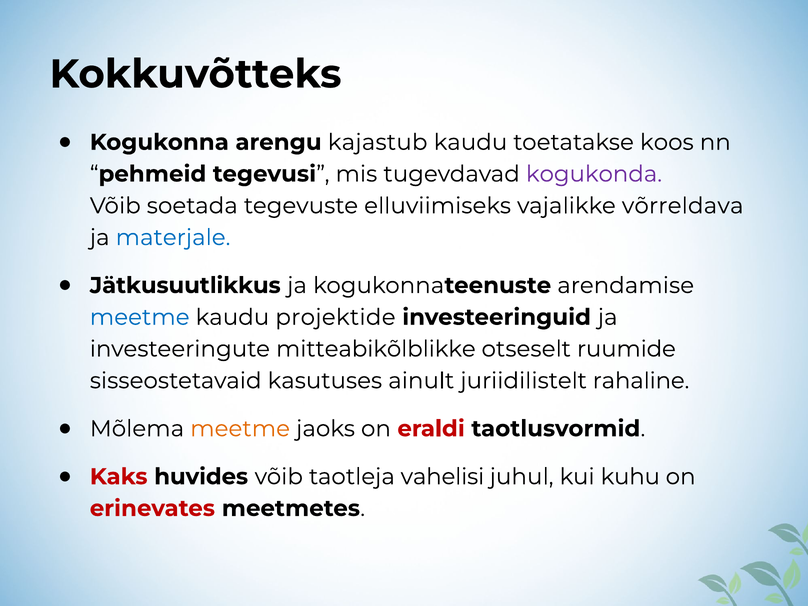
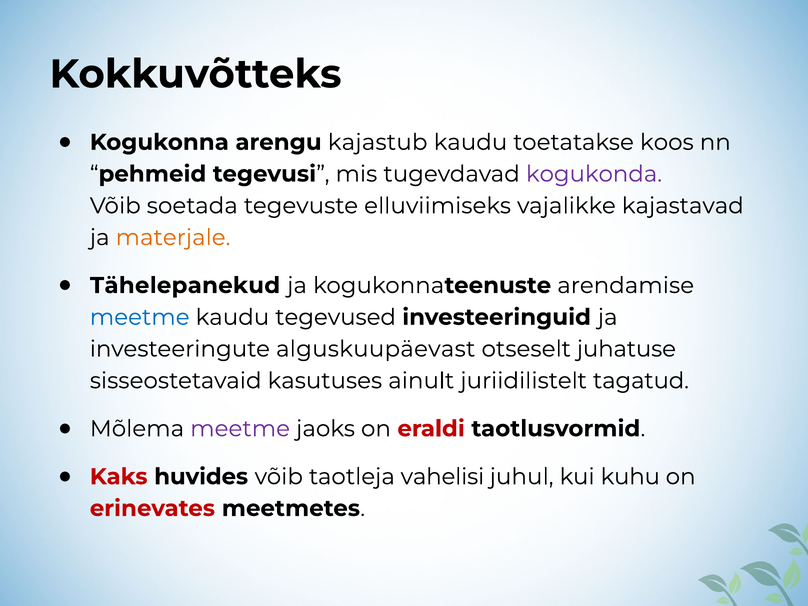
võrreldava: võrreldava -> kajastavad
materjale colour: blue -> orange
Jätkusuutlikkus: Jätkusuutlikkus -> Tähelepanekud
projektide: projektide -> tegevused
mitteabikõlblikke: mitteabikõlblikke -> alguskuupäevast
ruumide: ruumide -> juhatuse
rahaline: rahaline -> tagatud
meetme at (240, 429) colour: orange -> purple
